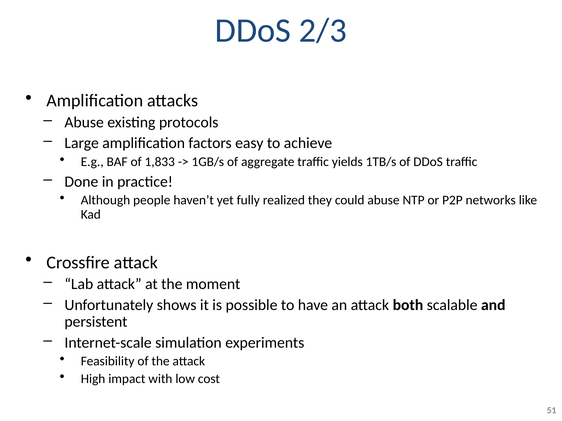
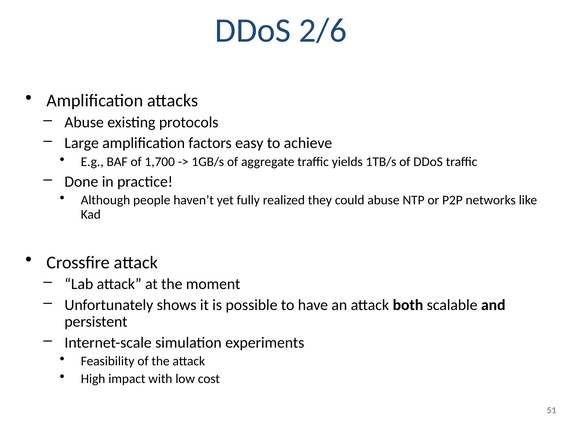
2/3: 2/3 -> 2/6
1,833: 1,833 -> 1,700
